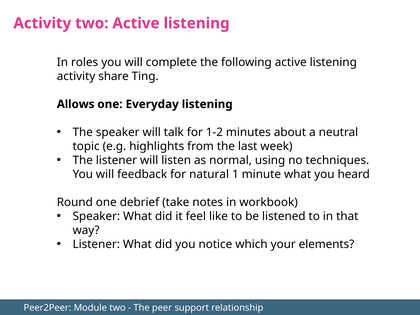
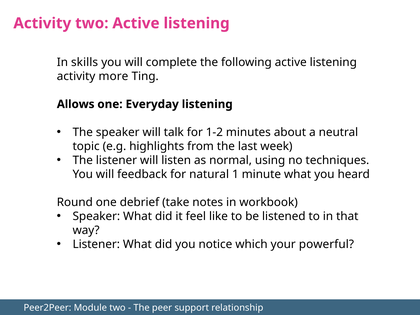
roles: roles -> skills
share: share -> more
elements: elements -> powerful
